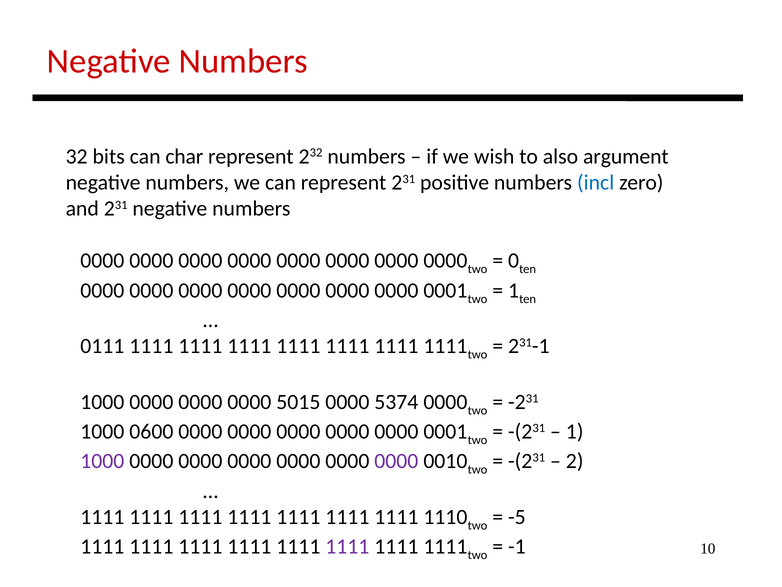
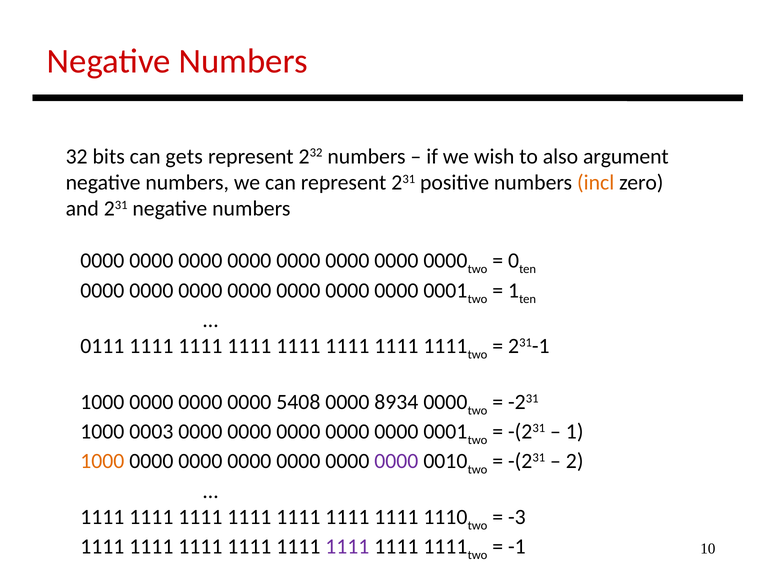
char: char -> gets
incl colour: blue -> orange
5015: 5015 -> 5408
5374: 5374 -> 8934
0600: 0600 -> 0003
1000 at (102, 461) colour: purple -> orange
-5: -5 -> -3
